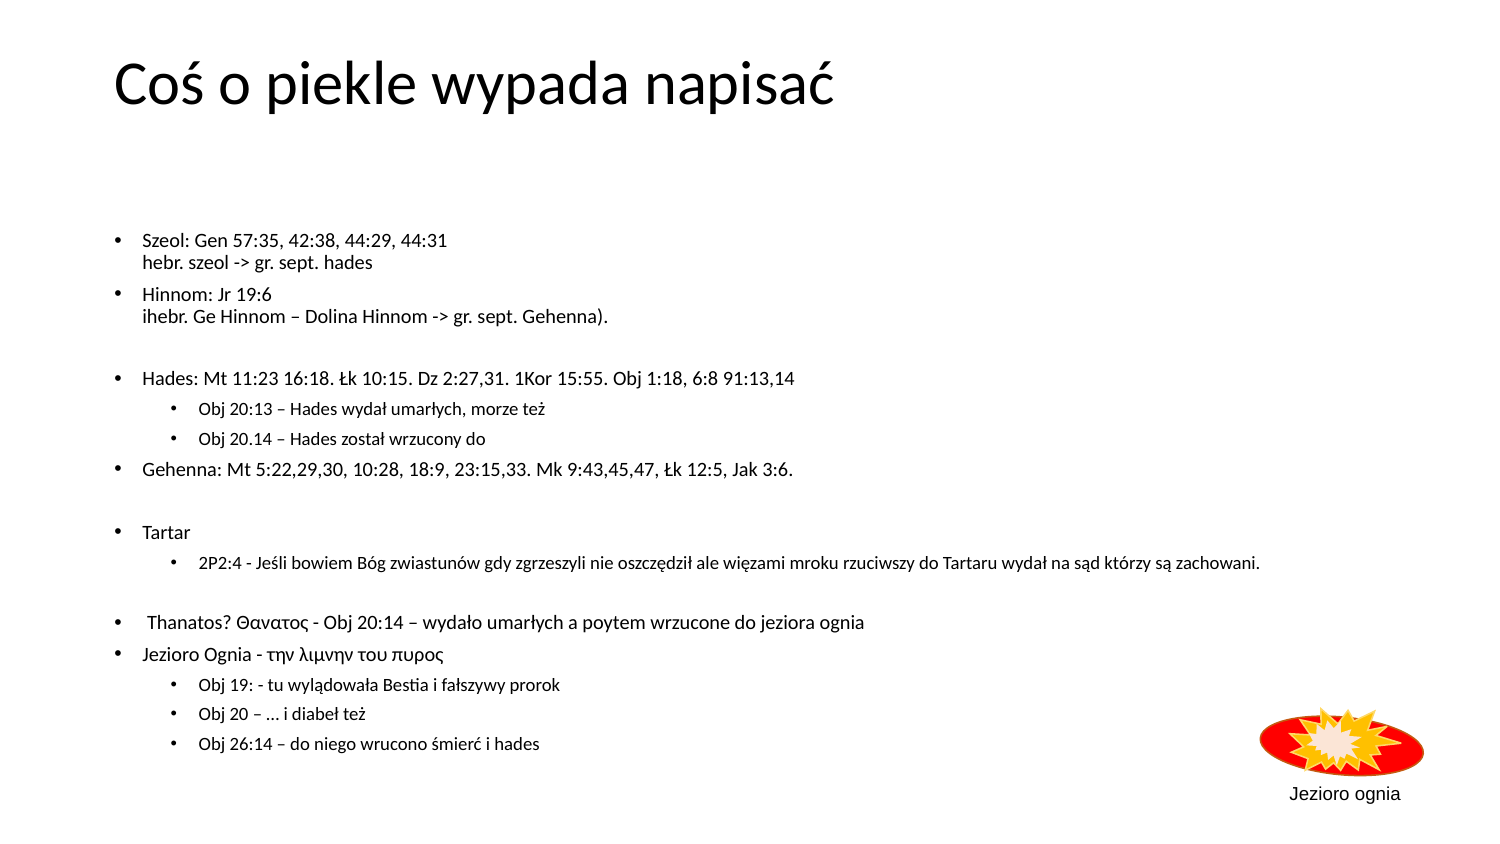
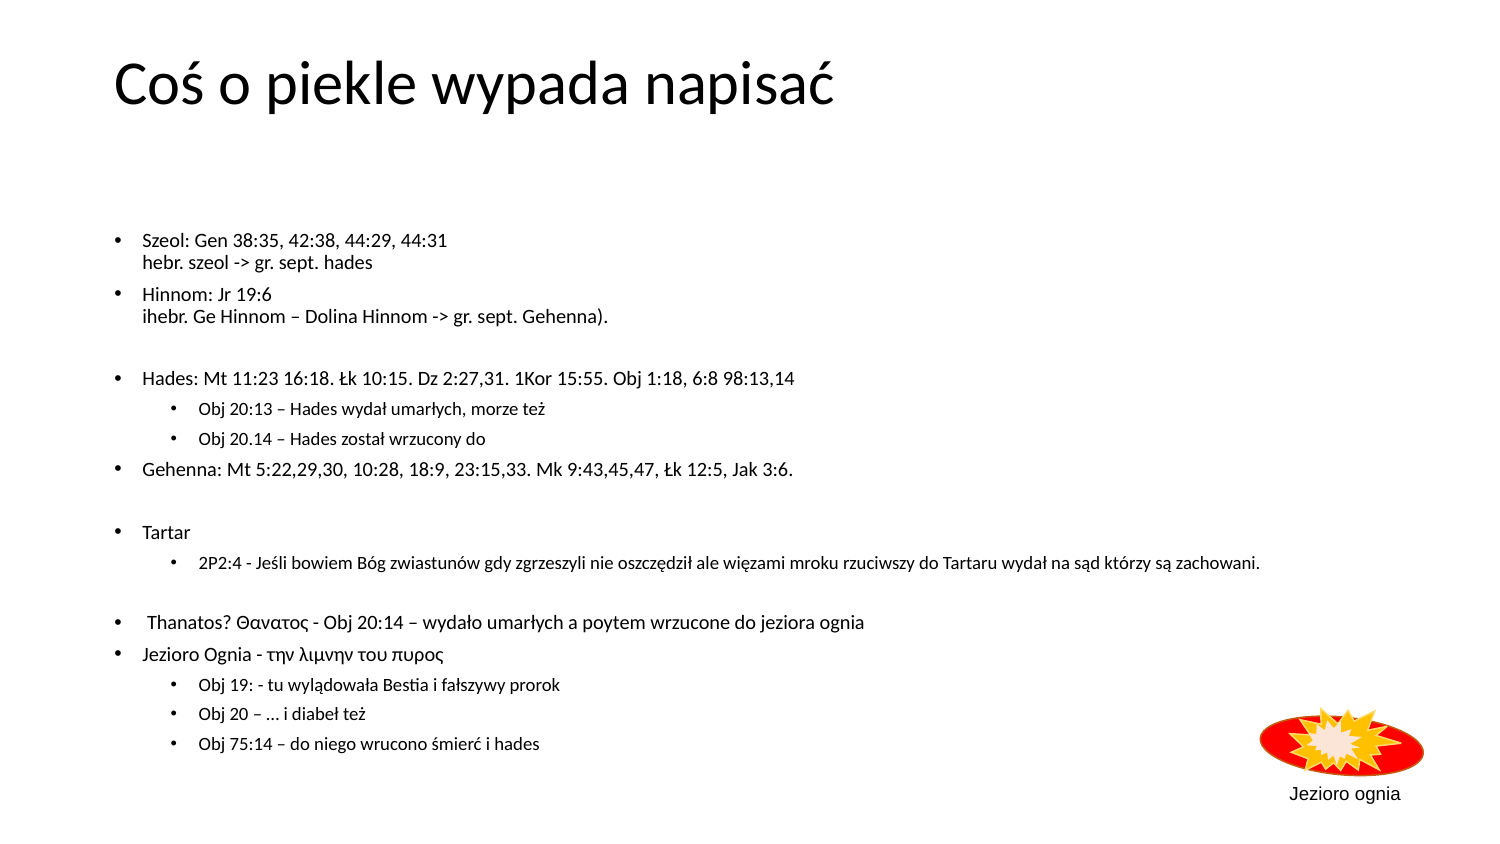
57:35: 57:35 -> 38:35
91:13,14: 91:13,14 -> 98:13,14
26:14: 26:14 -> 75:14
